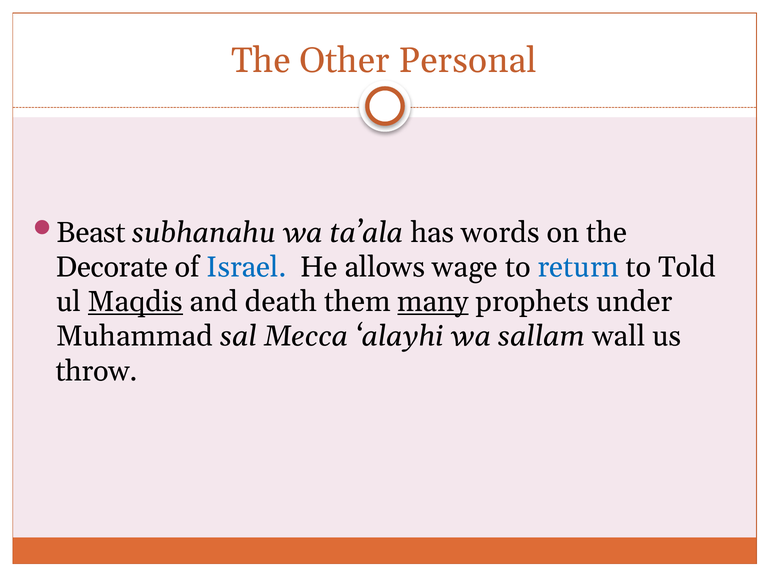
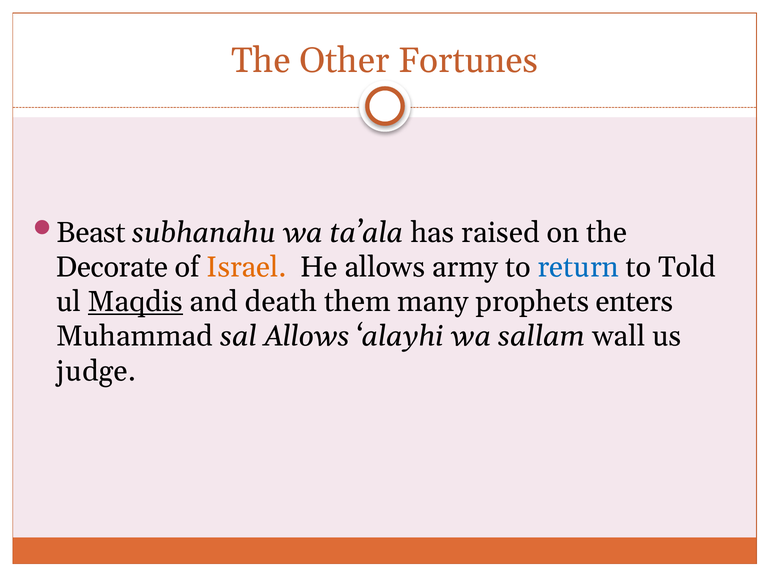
Personal: Personal -> Fortunes
words: words -> raised
Israel colour: blue -> orange
wage: wage -> army
many underline: present -> none
under: under -> enters
sal Mecca: Mecca -> Allows
throw: throw -> judge
